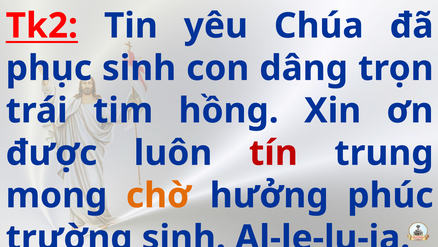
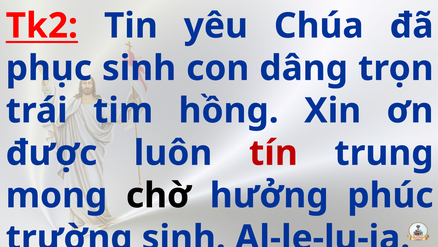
chờ colour: orange -> black
